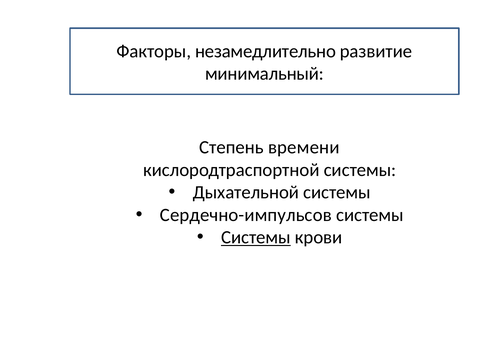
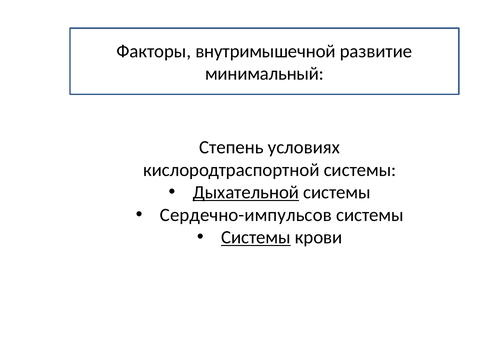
незамедлительно: незамедлительно -> внутримышечной
времени: времени -> условиях
Дыхательной underline: none -> present
